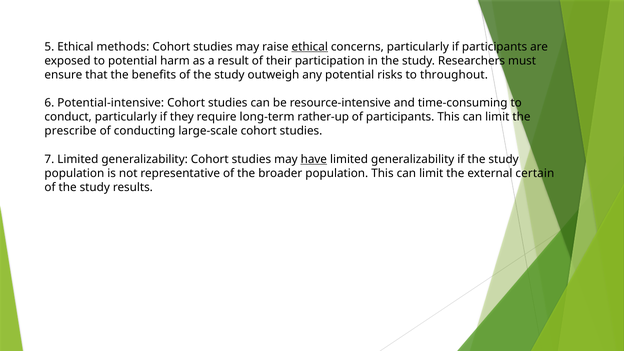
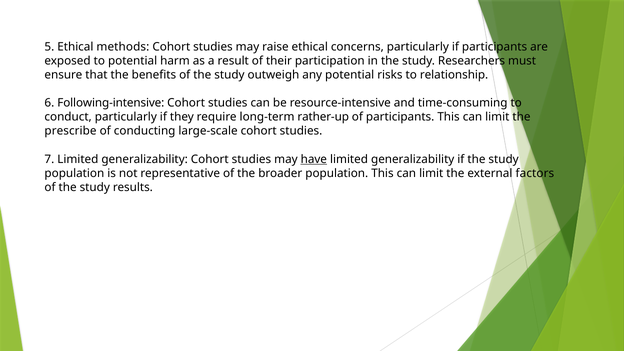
ethical at (310, 47) underline: present -> none
throughout: throughout -> relationship
Potential-intensive: Potential-intensive -> Following-intensive
certain: certain -> factors
